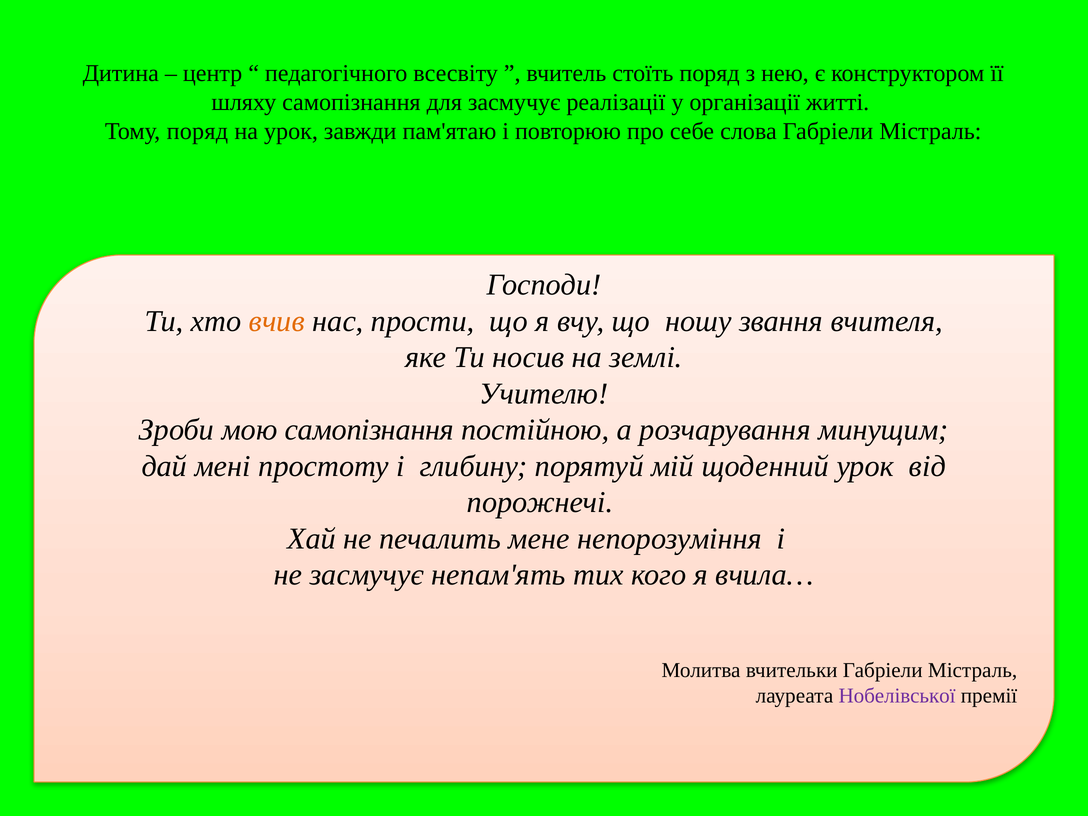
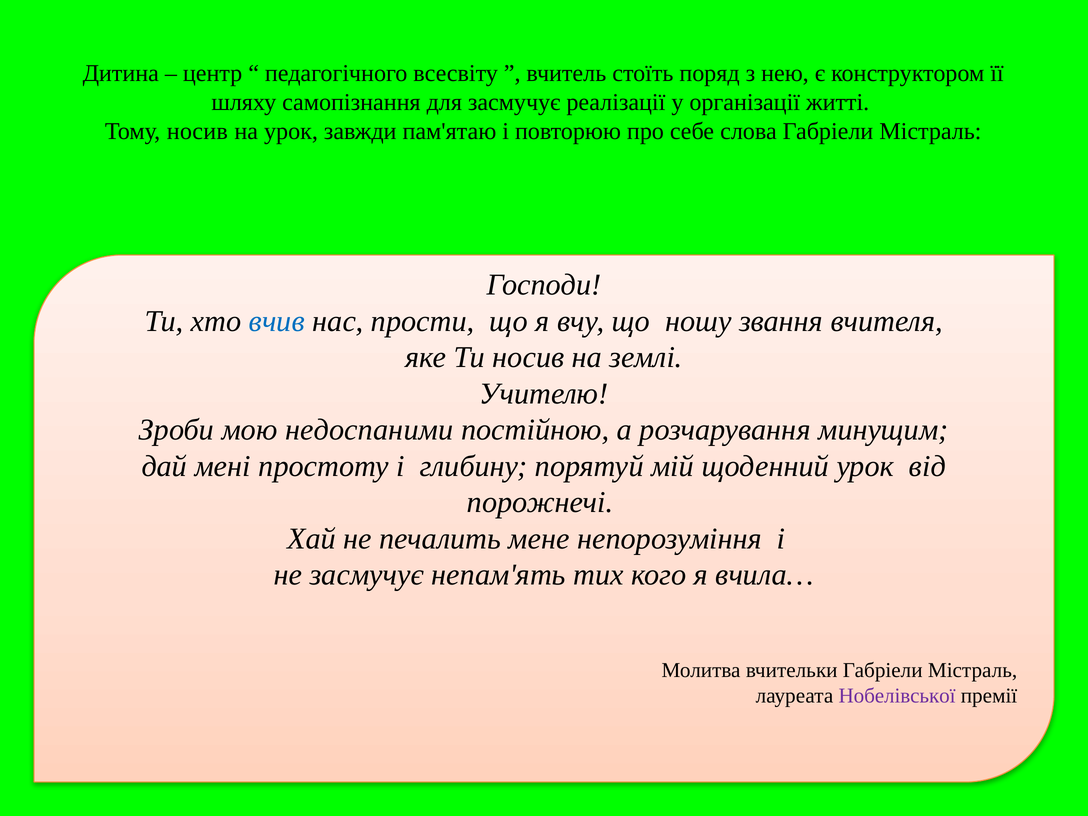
Тому поряд: поряд -> носив
вчив colour: orange -> blue
мою самопізнання: самопізнання -> недоспаними
